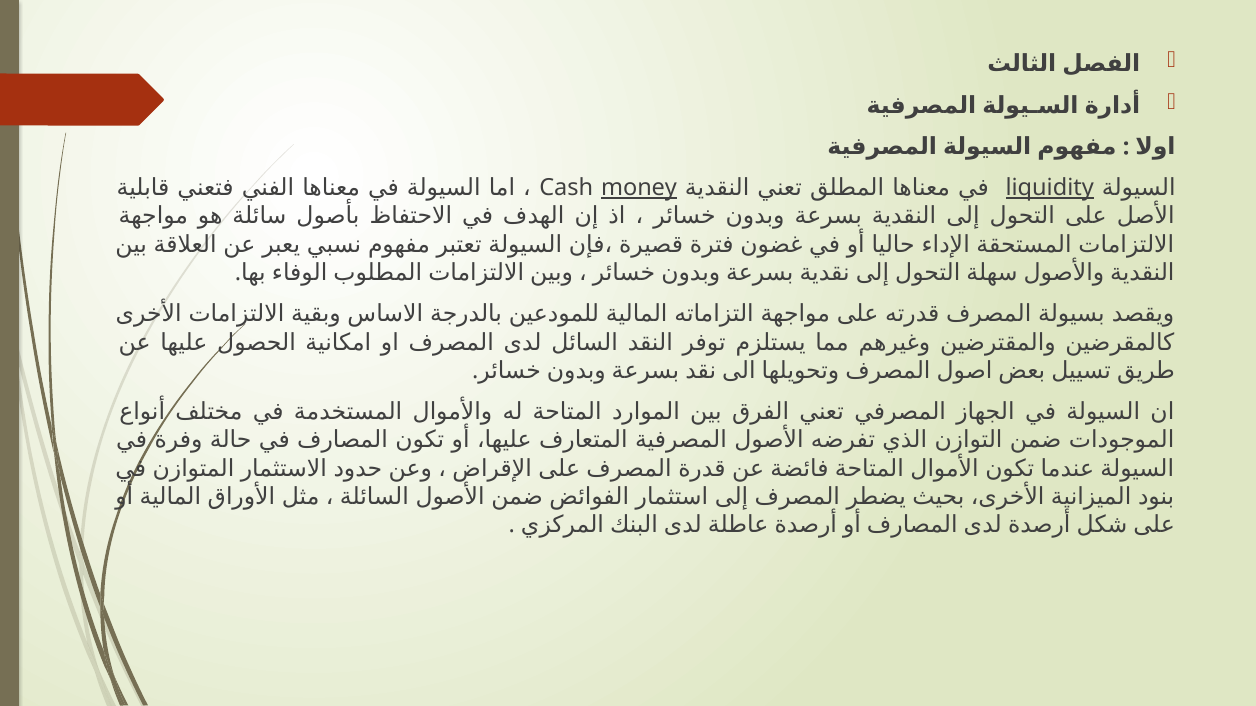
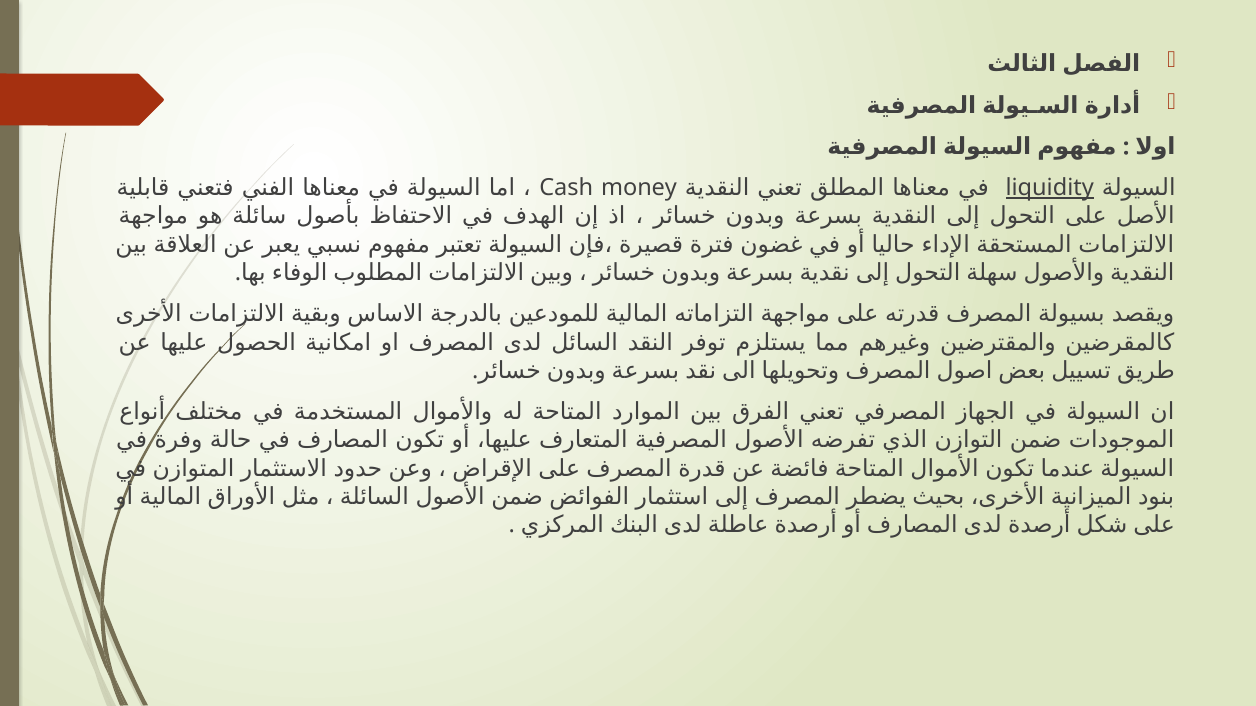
money underline: present -> none
